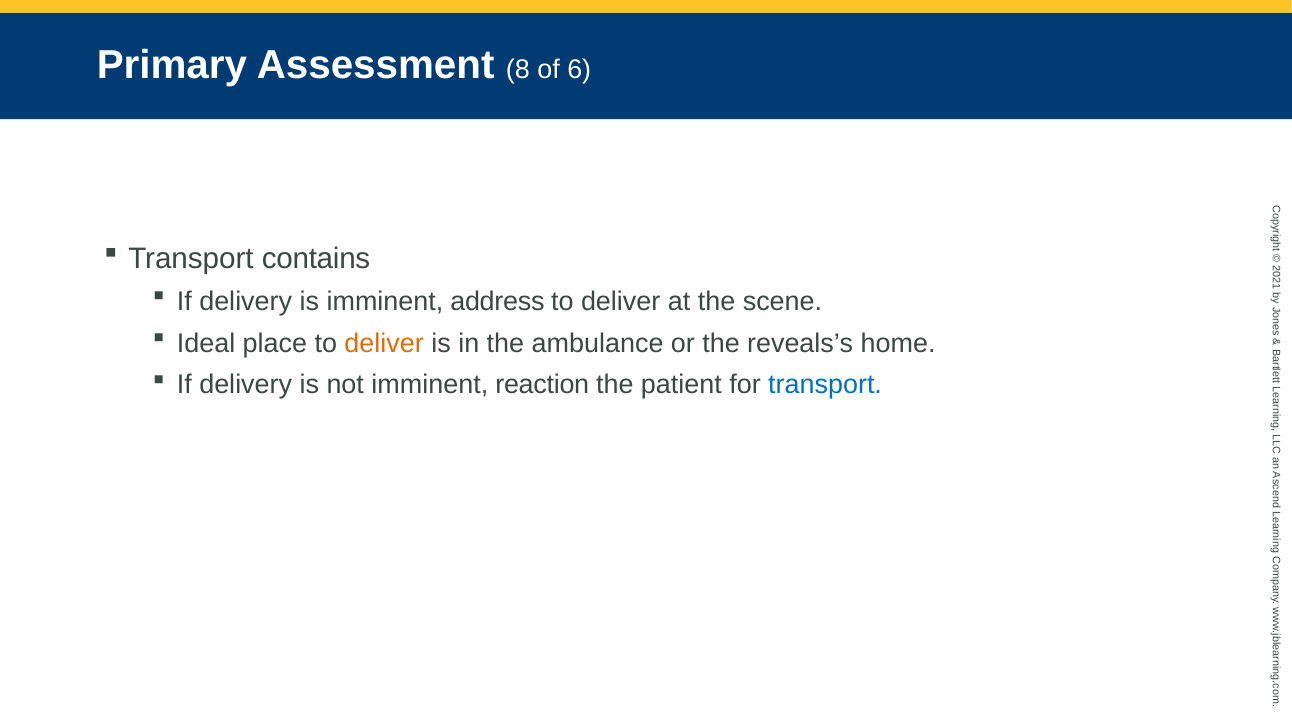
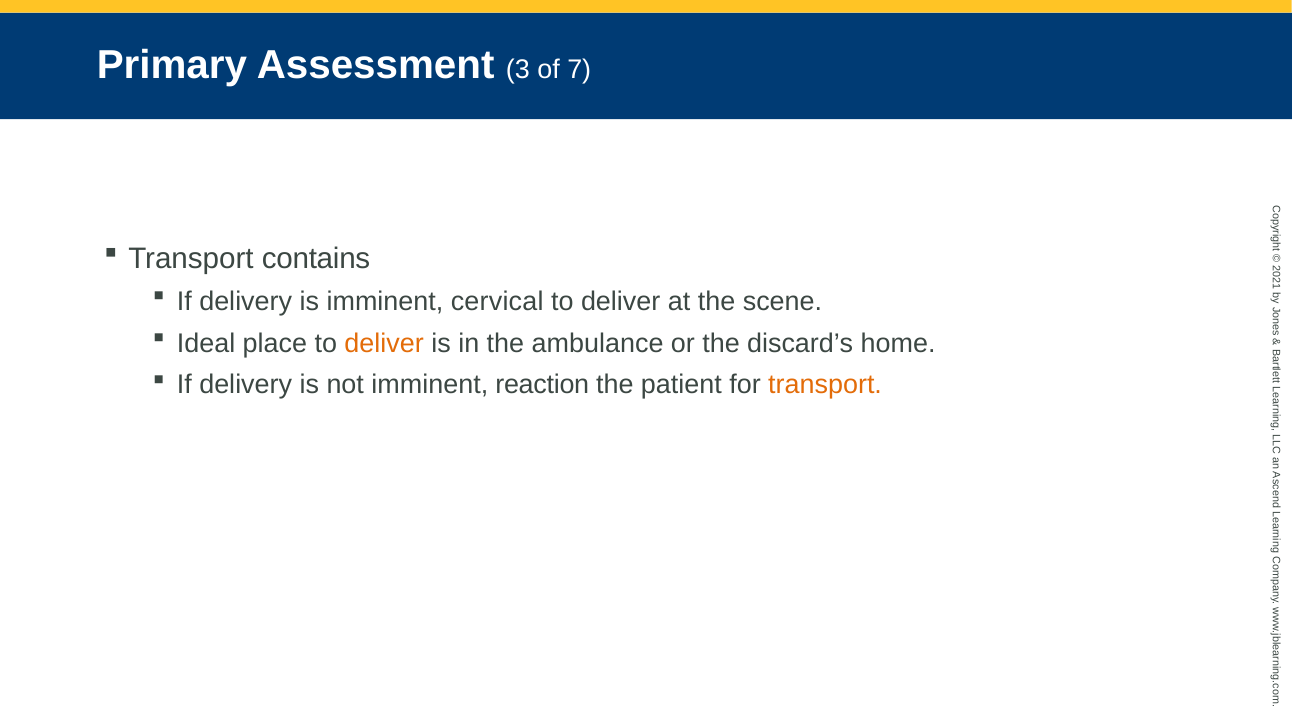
8: 8 -> 3
6: 6 -> 7
address: address -> cervical
reveals’s: reveals’s -> discard’s
transport at (825, 385) colour: blue -> orange
